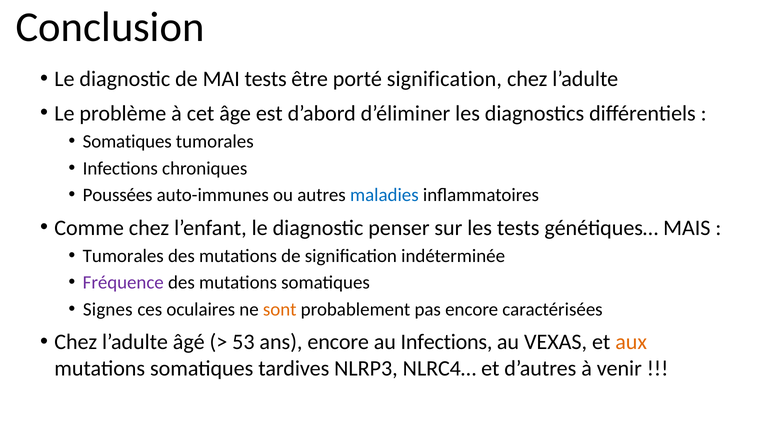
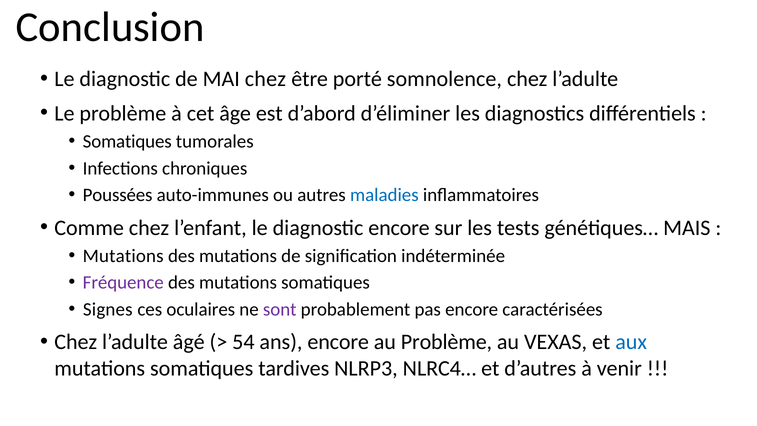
MAI tests: tests -> chez
porté signification: signification -> somnolence
diagnostic penser: penser -> encore
Tumorales at (123, 256): Tumorales -> Mutations
sont colour: orange -> purple
53: 53 -> 54
au Infections: Infections -> Problème
aux colour: orange -> blue
